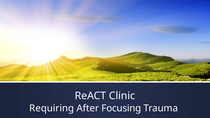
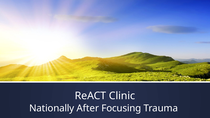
Requiring: Requiring -> Nationally
